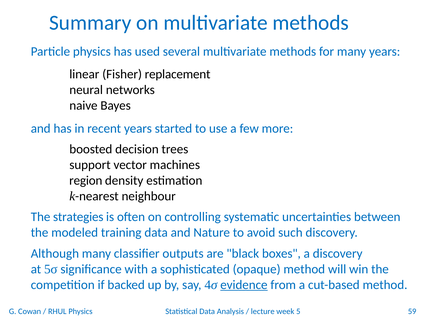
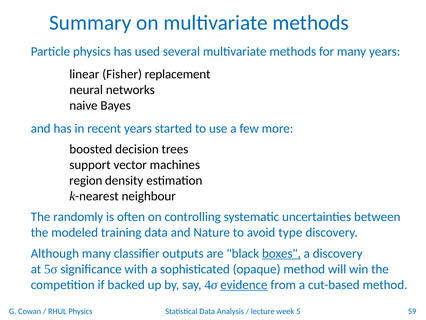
strategies: strategies -> randomly
such: such -> type
boxes underline: none -> present
